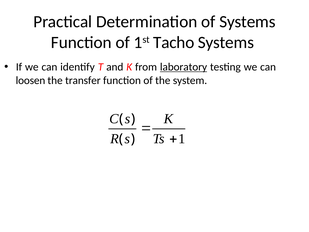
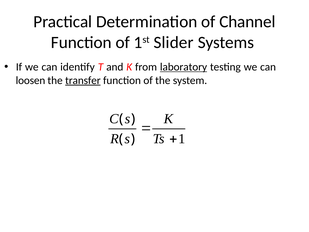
of Systems: Systems -> Channel
Tacho: Tacho -> Slider
transfer underline: none -> present
